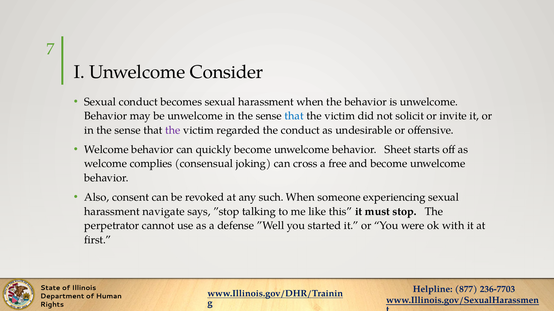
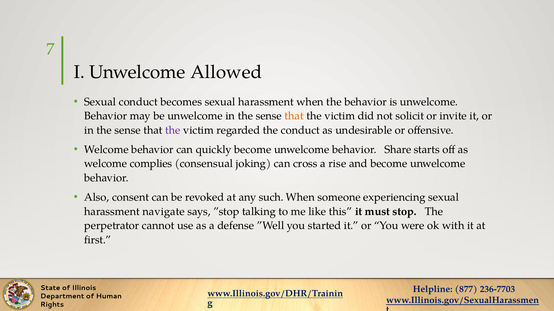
Consider: Consider -> Allowed
that at (294, 116) colour: blue -> orange
Sheet: Sheet -> Share
free: free -> rise
